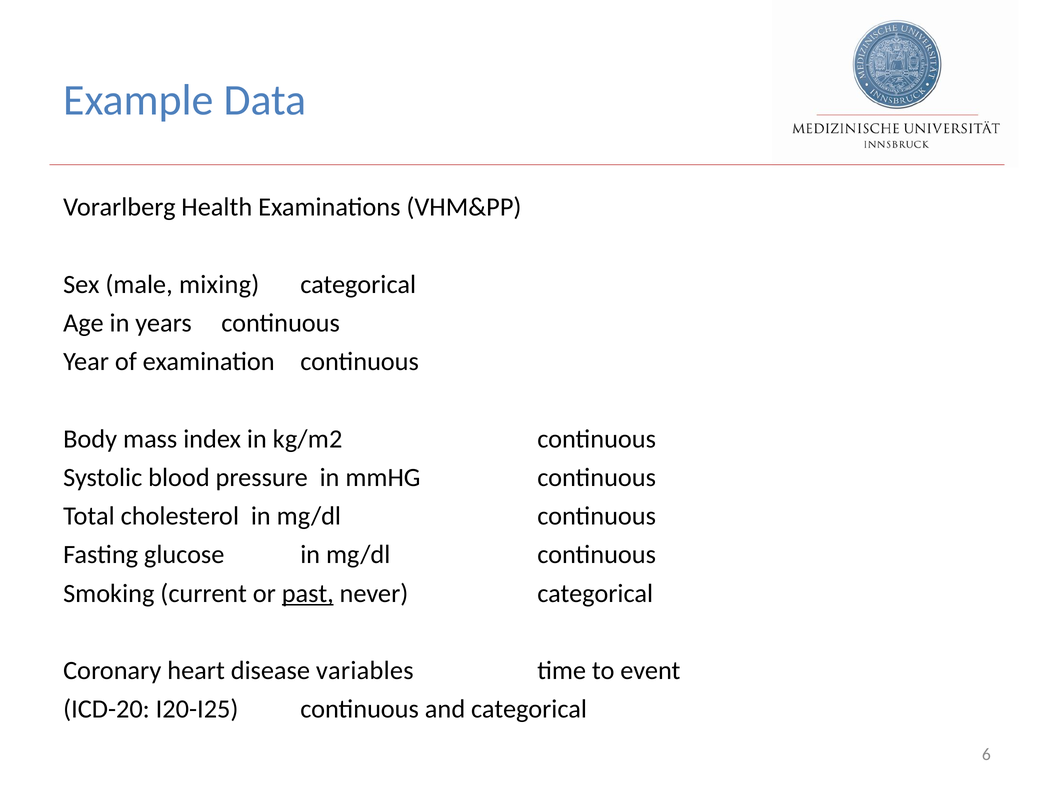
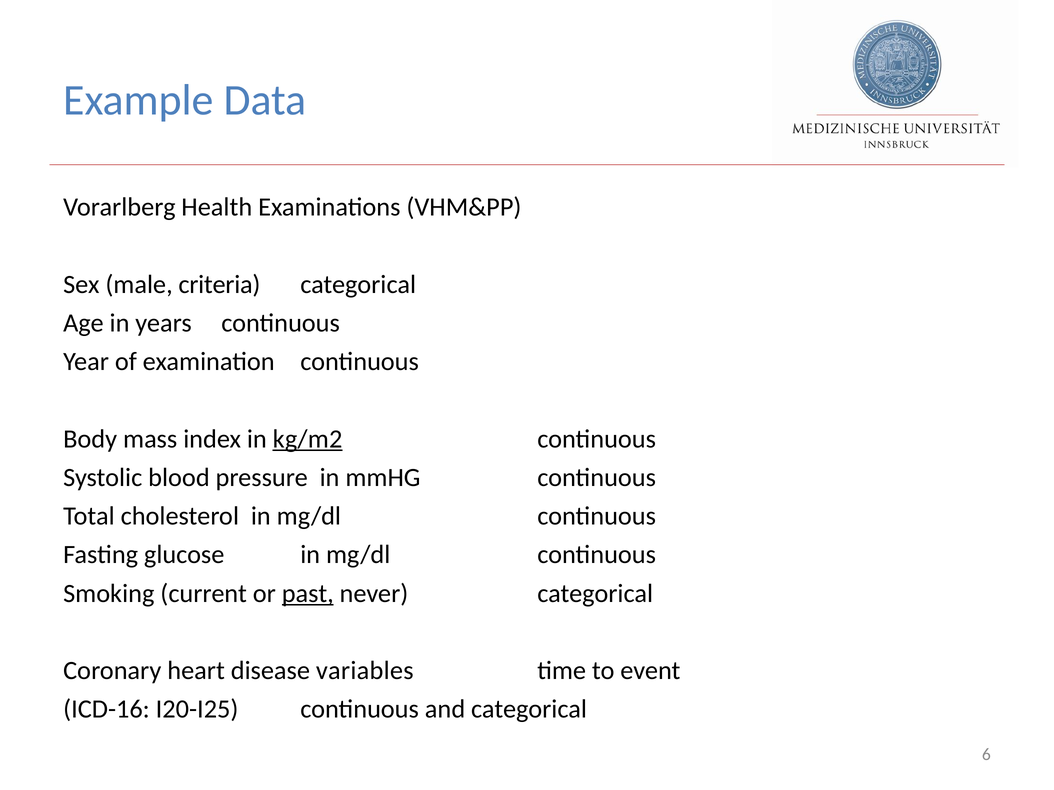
mixing: mixing -> criteria
kg/m2 underline: none -> present
ICD-20: ICD-20 -> ICD-16
